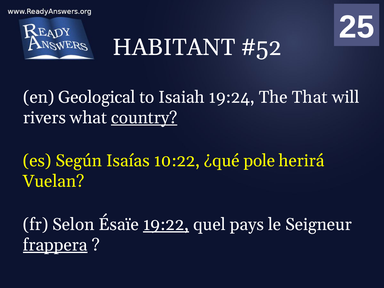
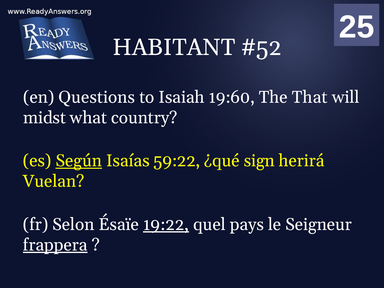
Geological: Geological -> Questions
19:24: 19:24 -> 19:60
rivers: rivers -> midst
country underline: present -> none
Según underline: none -> present
10:22: 10:22 -> 59:22
pole: pole -> sign
